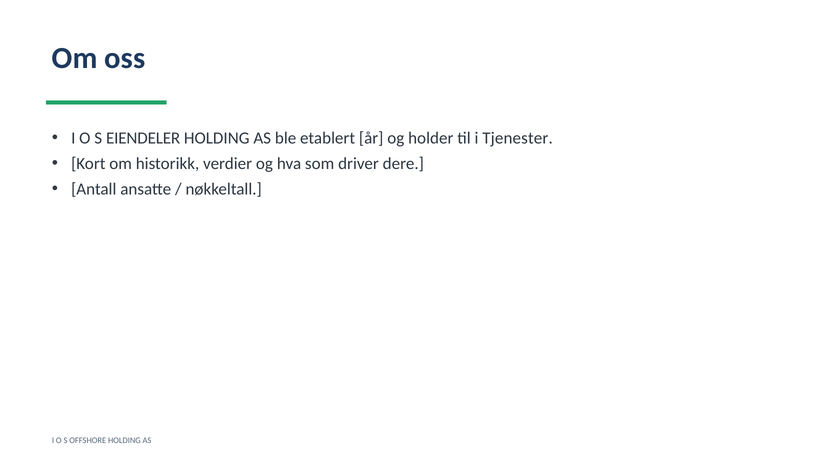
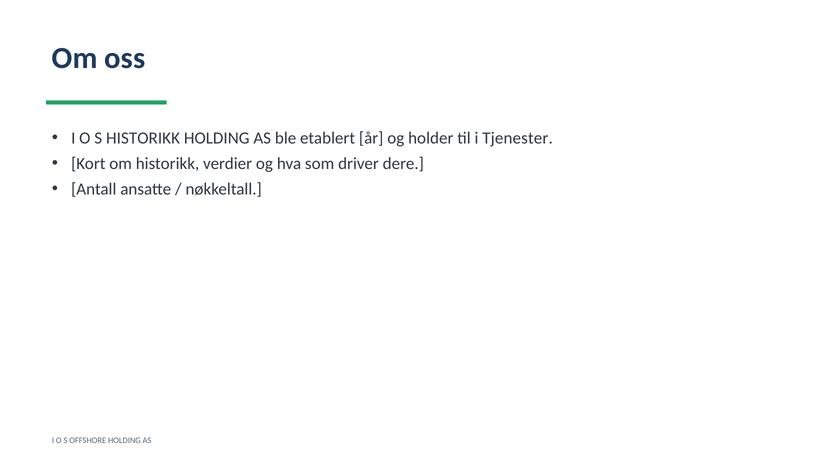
S EIENDELER: EIENDELER -> HISTORIKK
